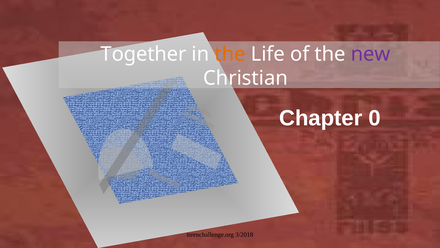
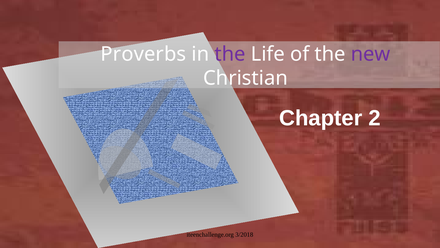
Together: Together -> Proverbs
the at (230, 54) colour: orange -> purple
0: 0 -> 2
